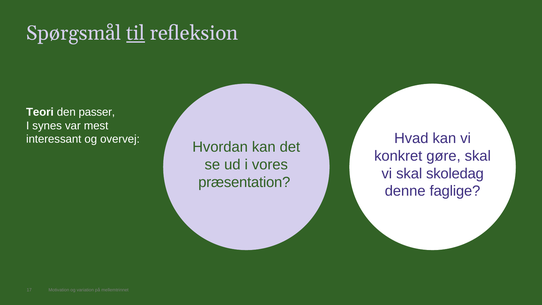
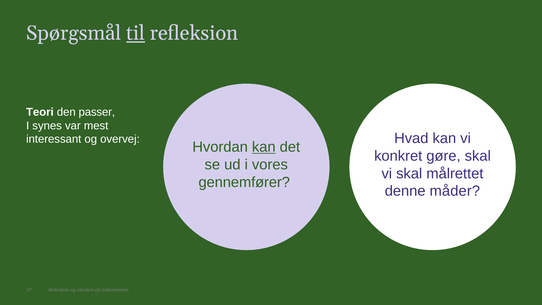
kan at (264, 147) underline: none -> present
skoledag: skoledag -> målrettet
præsentation: præsentation -> gennemfører
faglige: faglige -> måder
